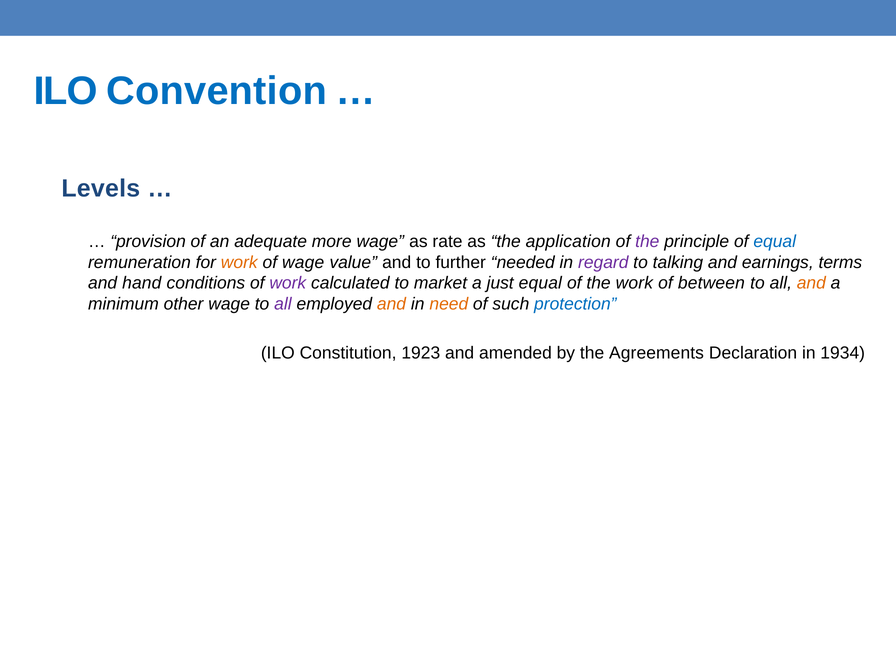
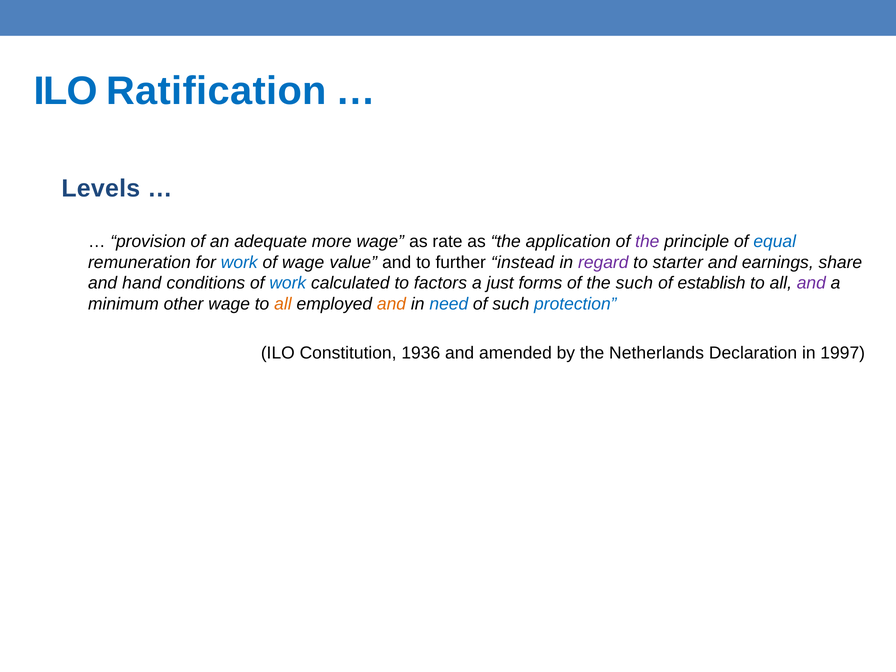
Convention: Convention -> Ratification
work at (239, 262) colour: orange -> blue
needed: needed -> instead
talking: talking -> starter
terms: terms -> share
work at (288, 283) colour: purple -> blue
market: market -> factors
just equal: equal -> forms
the work: work -> such
between: between -> establish
and at (811, 283) colour: orange -> purple
all at (283, 304) colour: purple -> orange
need colour: orange -> blue
1923: 1923 -> 1936
Agreements: Agreements -> Netherlands
1934: 1934 -> 1997
